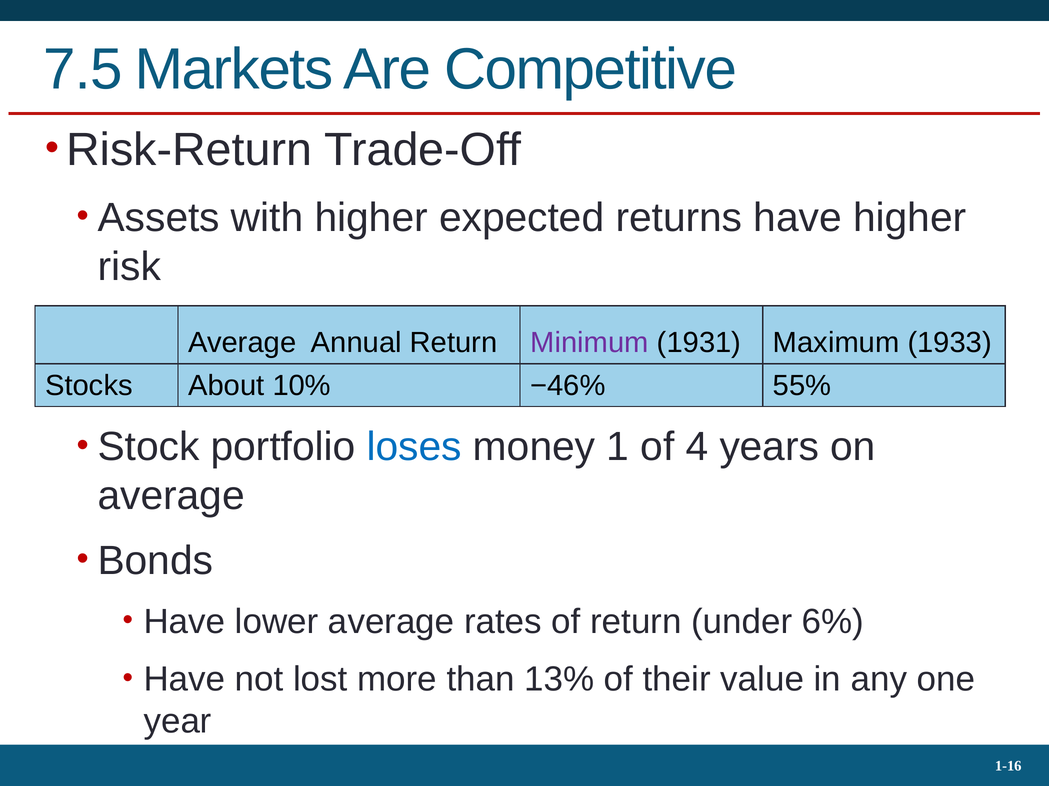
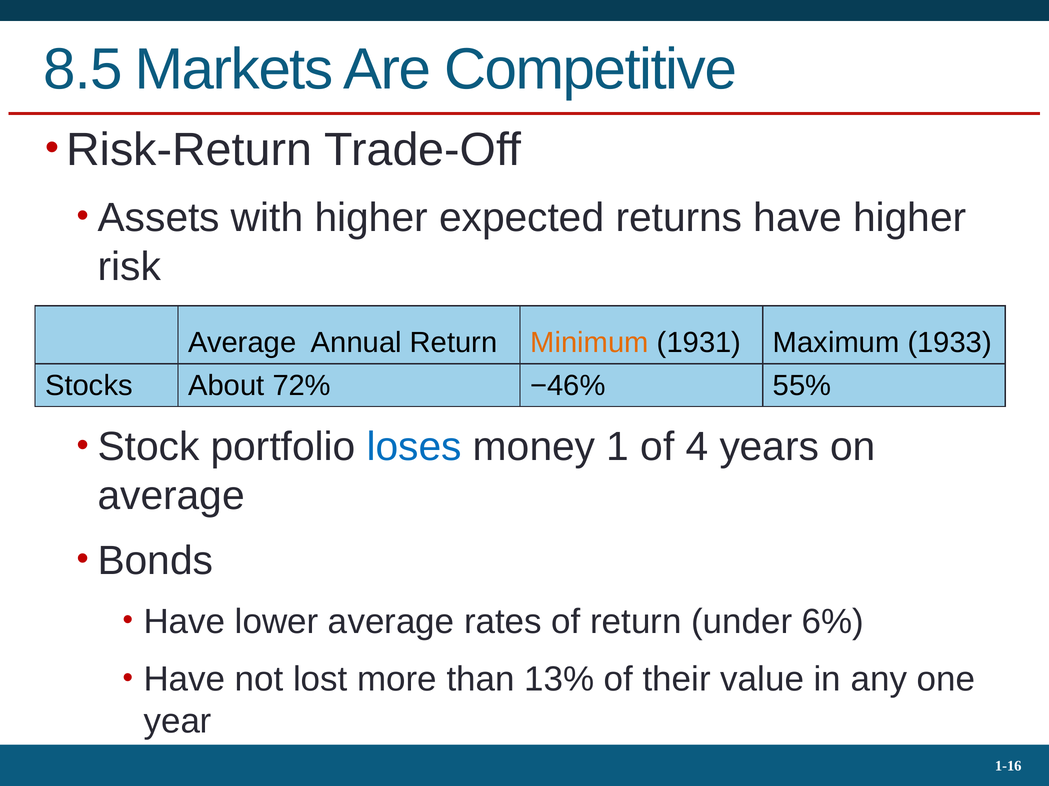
7.5: 7.5 -> 8.5
Minimum colour: purple -> orange
10%: 10% -> 72%
